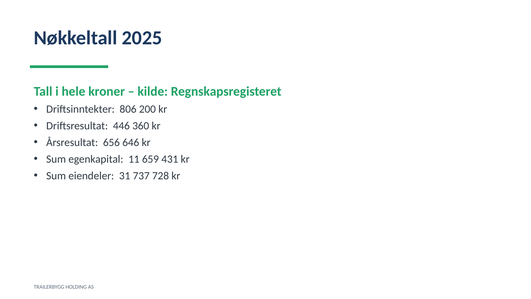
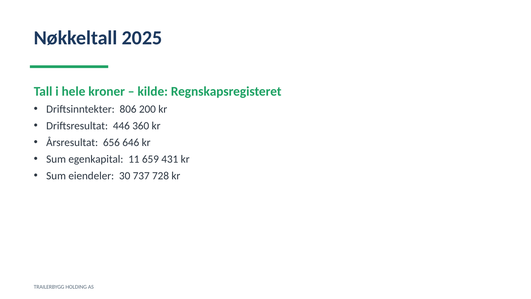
31: 31 -> 30
